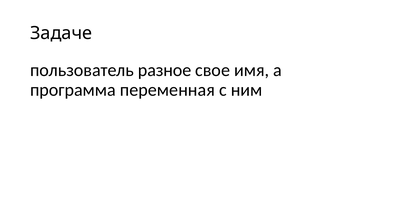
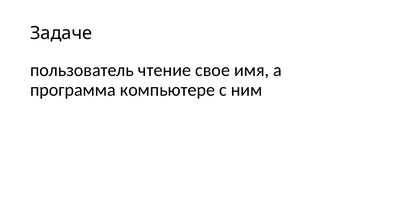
разное: разное -> чтение
переменная: переменная -> компьютере
